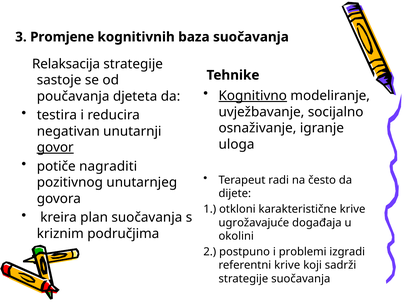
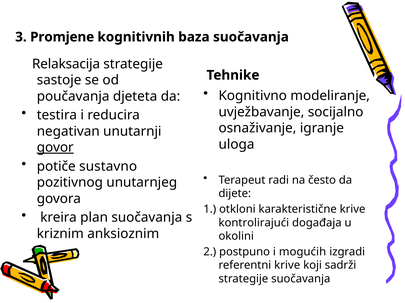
Kognitivno underline: present -> none
nagraditi: nagraditi -> sustavno
ugrožavajuće: ugrožavajuće -> kontrolirajući
područjima: područjima -> anksioznim
problemi: problemi -> mogućih
